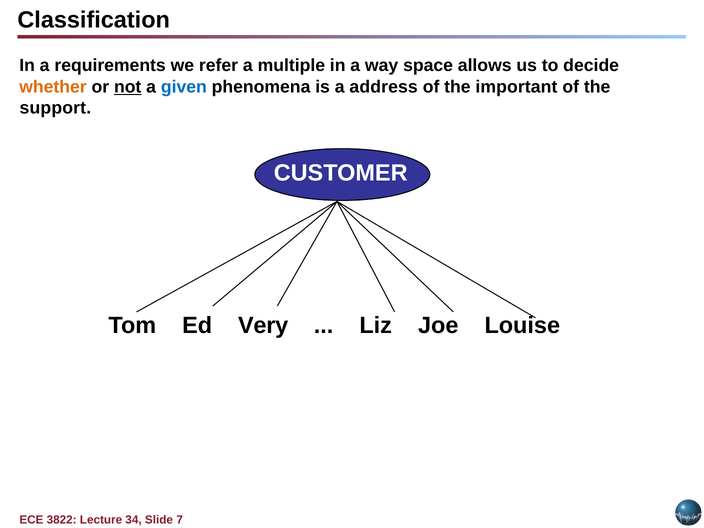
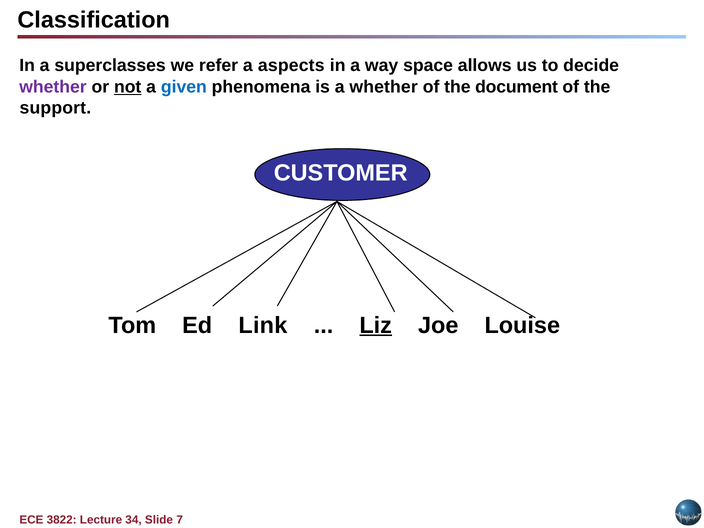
requirements: requirements -> superclasses
multiple: multiple -> aspects
whether at (53, 87) colour: orange -> purple
a address: address -> whether
important: important -> document
Very: Very -> Link
Liz underline: none -> present
